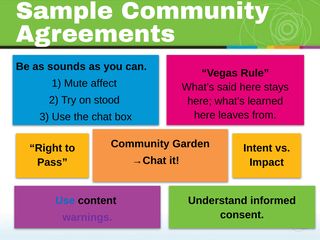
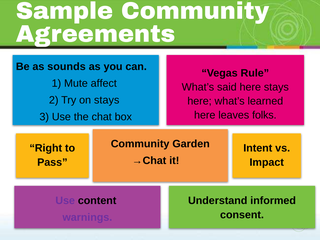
on stood: stood -> stays
from: from -> folks
Use at (65, 201) colour: blue -> purple
